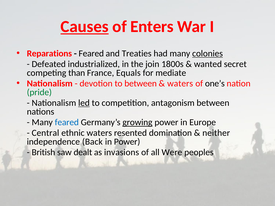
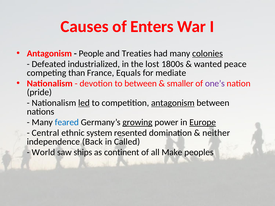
Causes underline: present -> none
Reparations at (49, 54): Reparations -> Antagonism
Feared at (91, 54): Feared -> People
join: join -> lost
secret: secret -> peace
waters at (180, 84): waters -> smaller
one’s colour: black -> purple
pride colour: green -> black
antagonism at (173, 103) underline: none -> present
Europe underline: none -> present
ethnic waters: waters -> system
in Power: Power -> Called
British: British -> World
dealt: dealt -> ships
invasions: invasions -> continent
Were: Were -> Make
